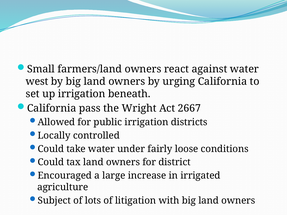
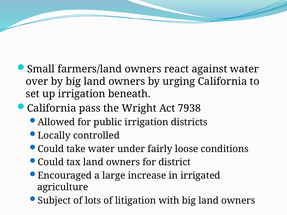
west: west -> over
2667: 2667 -> 7938
